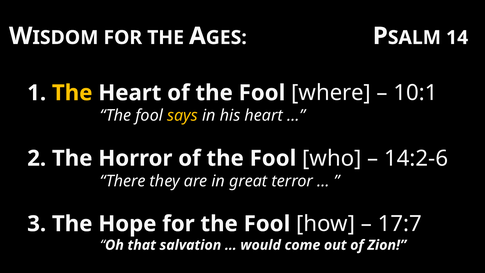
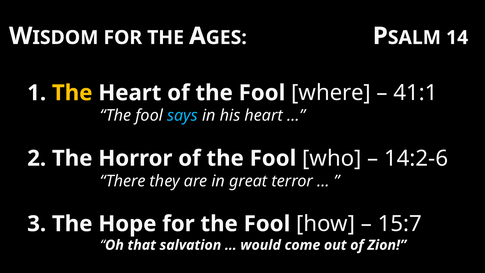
10:1: 10:1 -> 41:1
says colour: yellow -> light blue
17:7: 17:7 -> 15:7
